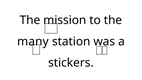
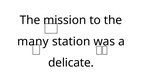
stickers: stickers -> delicate
